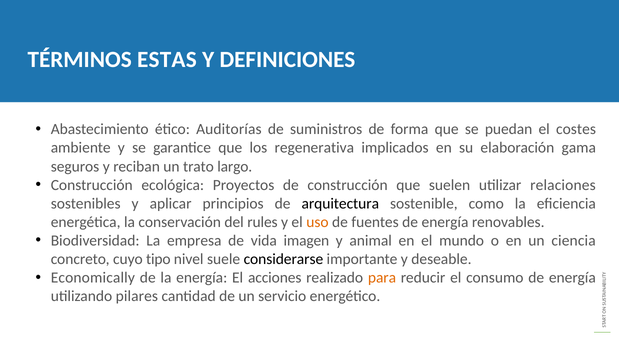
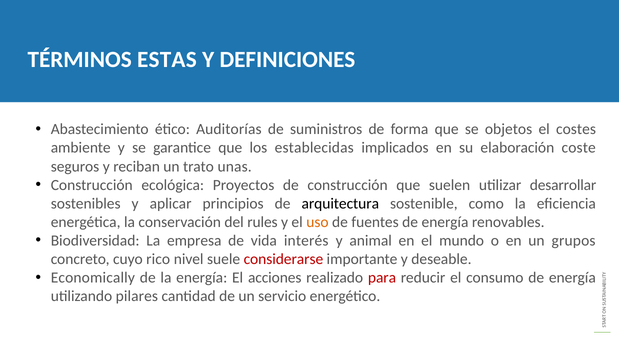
puedan: puedan -> objetos
regenerativa: regenerativa -> establecidas
gama: gama -> coste
largo: largo -> unas
relaciones: relaciones -> desarrollar
imagen: imagen -> interés
ciencia: ciencia -> grupos
tipo: tipo -> rico
considerarse colour: black -> red
para colour: orange -> red
